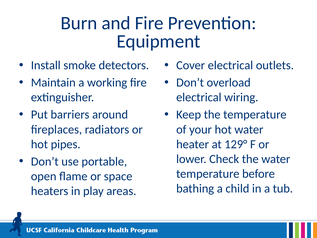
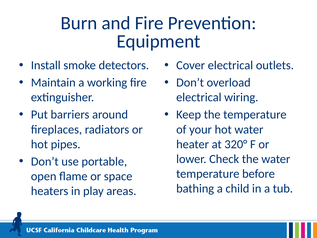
129°: 129° -> 320°
